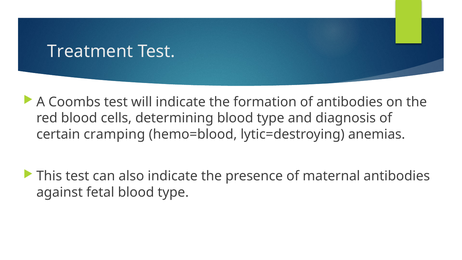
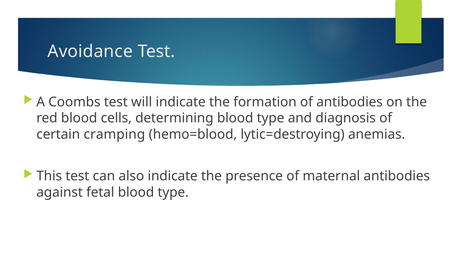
Treatment: Treatment -> Avoidance
